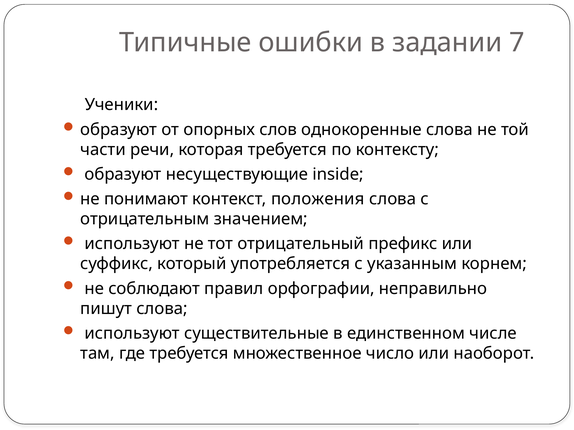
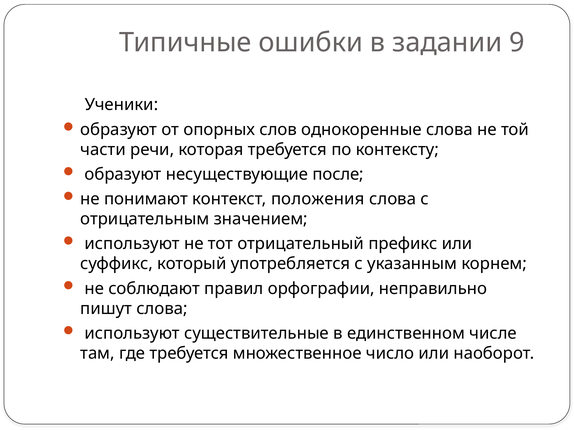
7: 7 -> 9
inside: inside -> после
